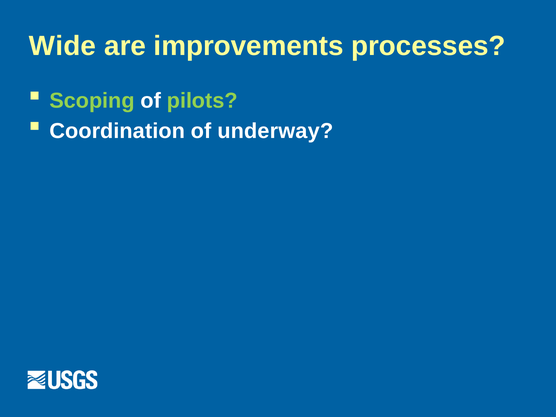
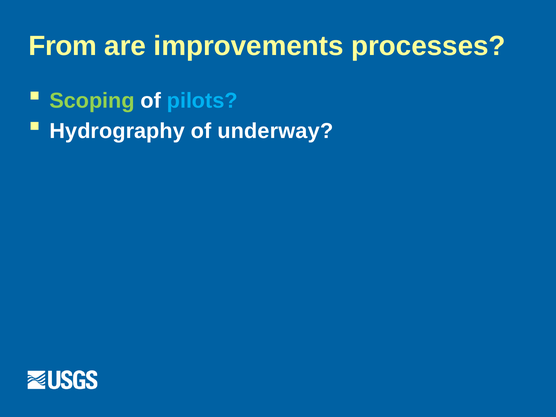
Wide: Wide -> From
pilots colour: light green -> light blue
Coordination: Coordination -> Hydrography
